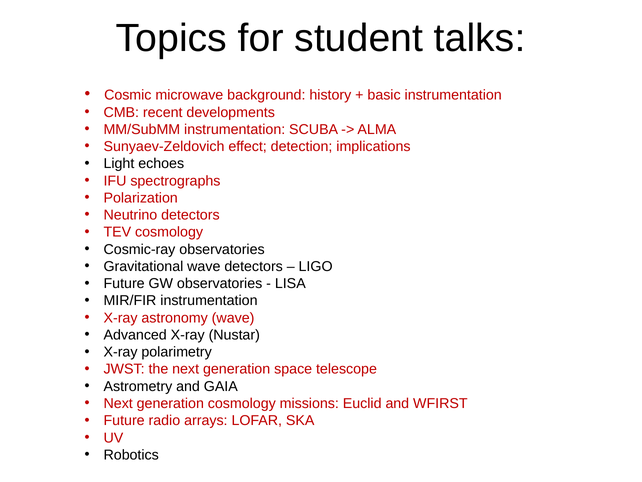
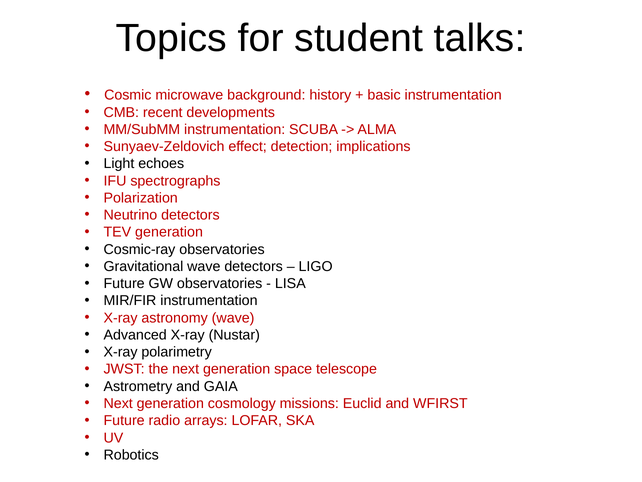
TEV cosmology: cosmology -> generation
